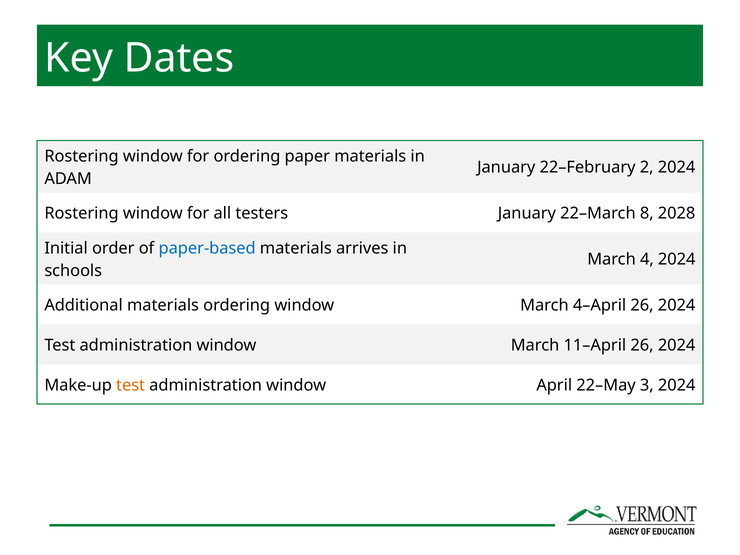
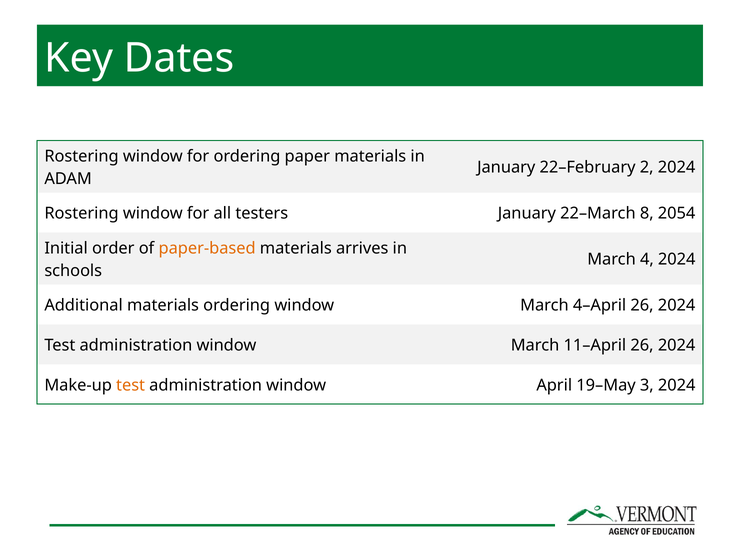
2028: 2028 -> 2054
paper-based colour: blue -> orange
22–May: 22–May -> 19–May
